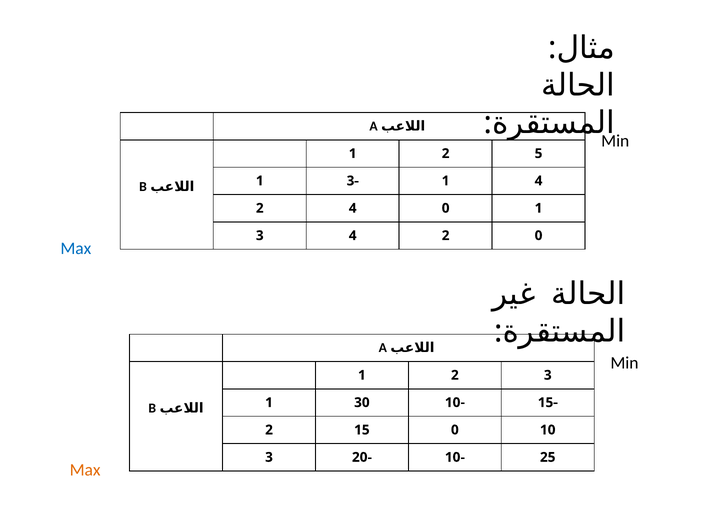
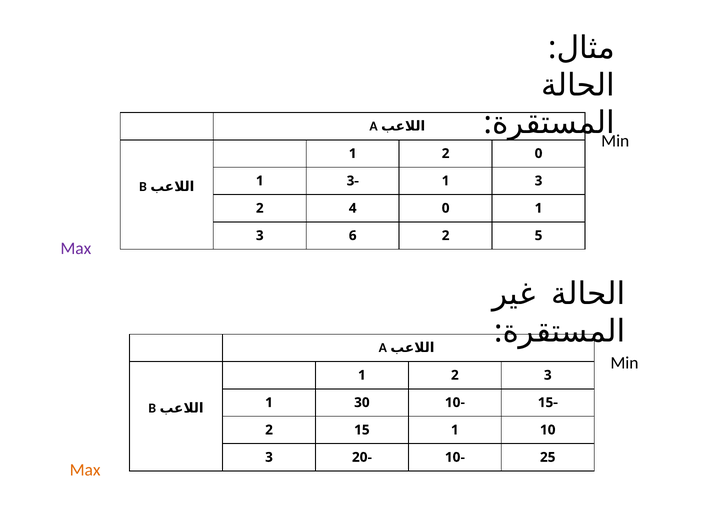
2 5: 5 -> 0
3 1 4: 4 -> 3
3 4: 4 -> 6
2 0: 0 -> 5
Max at (76, 249) colour: blue -> purple
15 0: 0 -> 1
